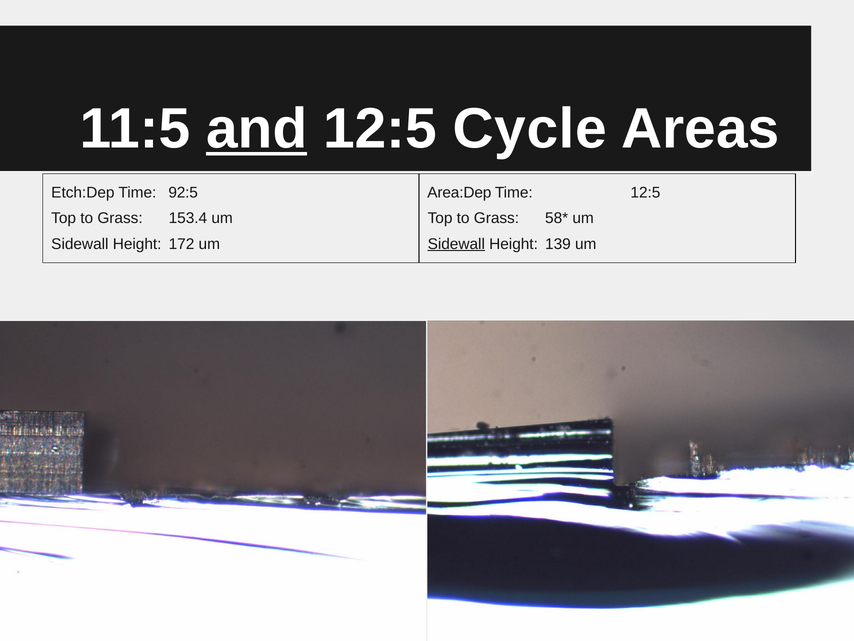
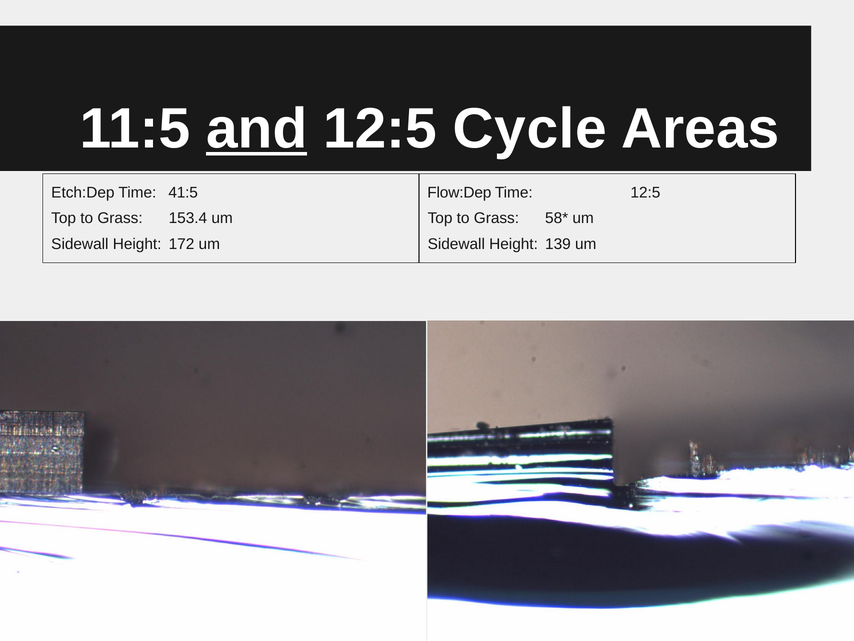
92:5: 92:5 -> 41:5
Area:Dep: Area:Dep -> Flow:Dep
Sidewall at (456, 244) underline: present -> none
